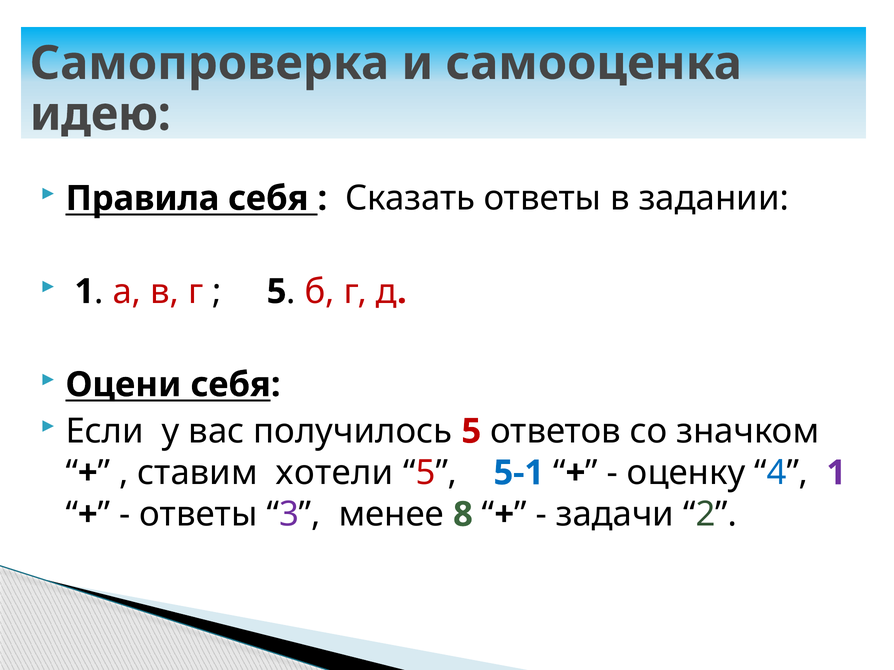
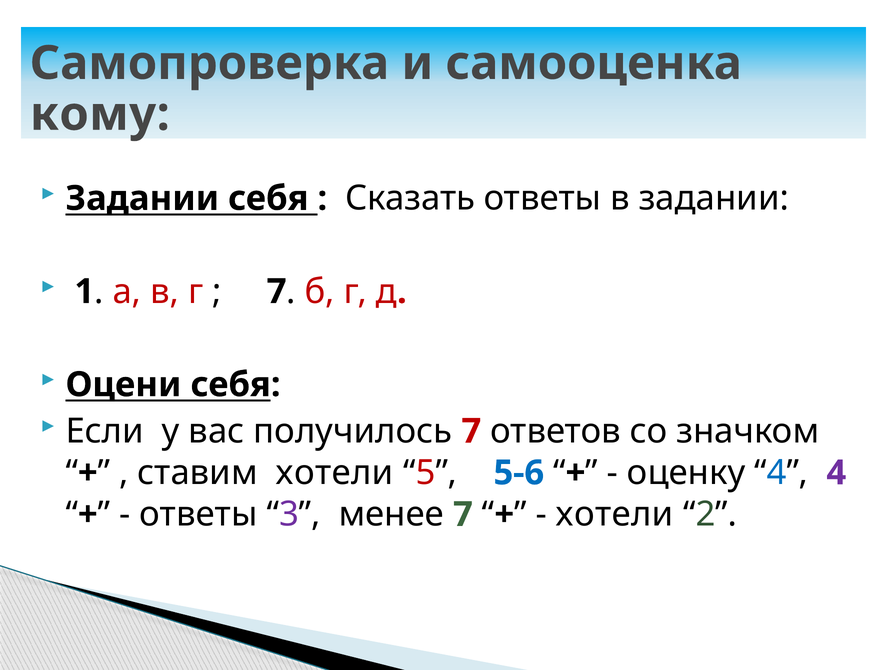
идею: идею -> кому
Правила at (142, 199): Правила -> Задании
5 at (277, 292): 5 -> 7
получилось 5: 5 -> 7
5-1: 5-1 -> 5-6
4 1: 1 -> 4
менее 8: 8 -> 7
задачи at (615, 515): задачи -> хотели
